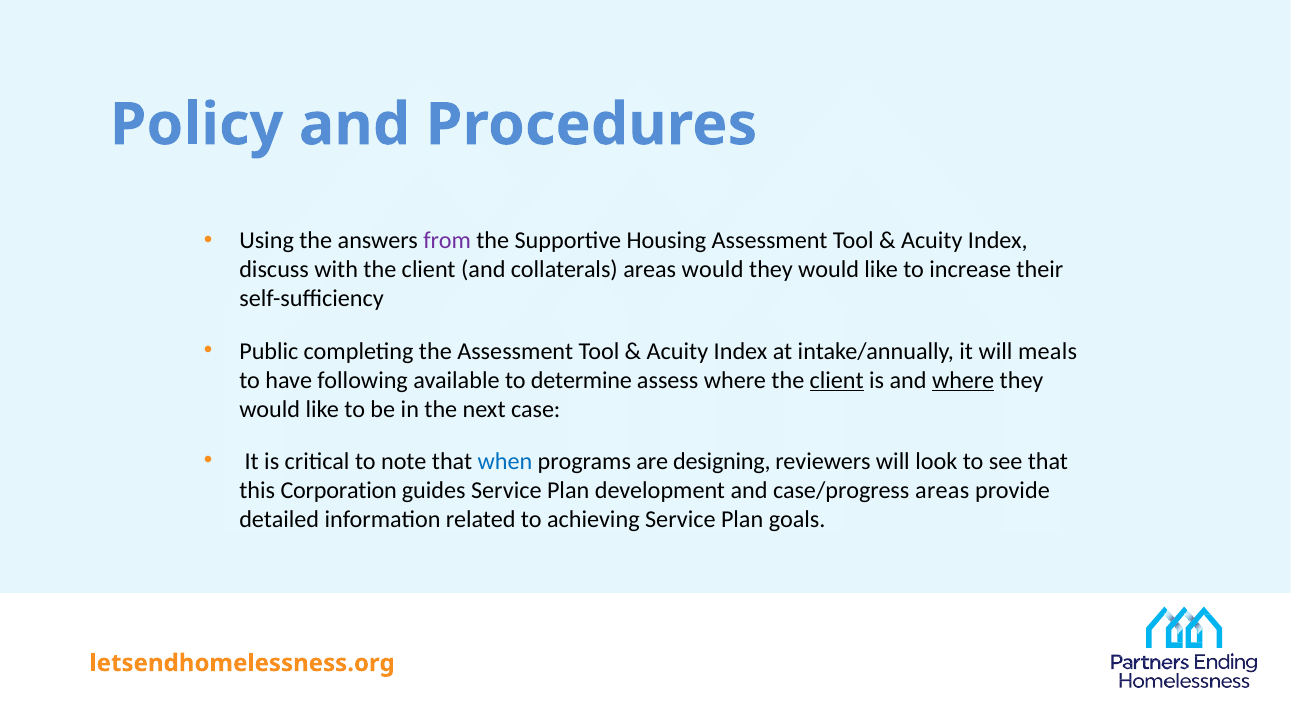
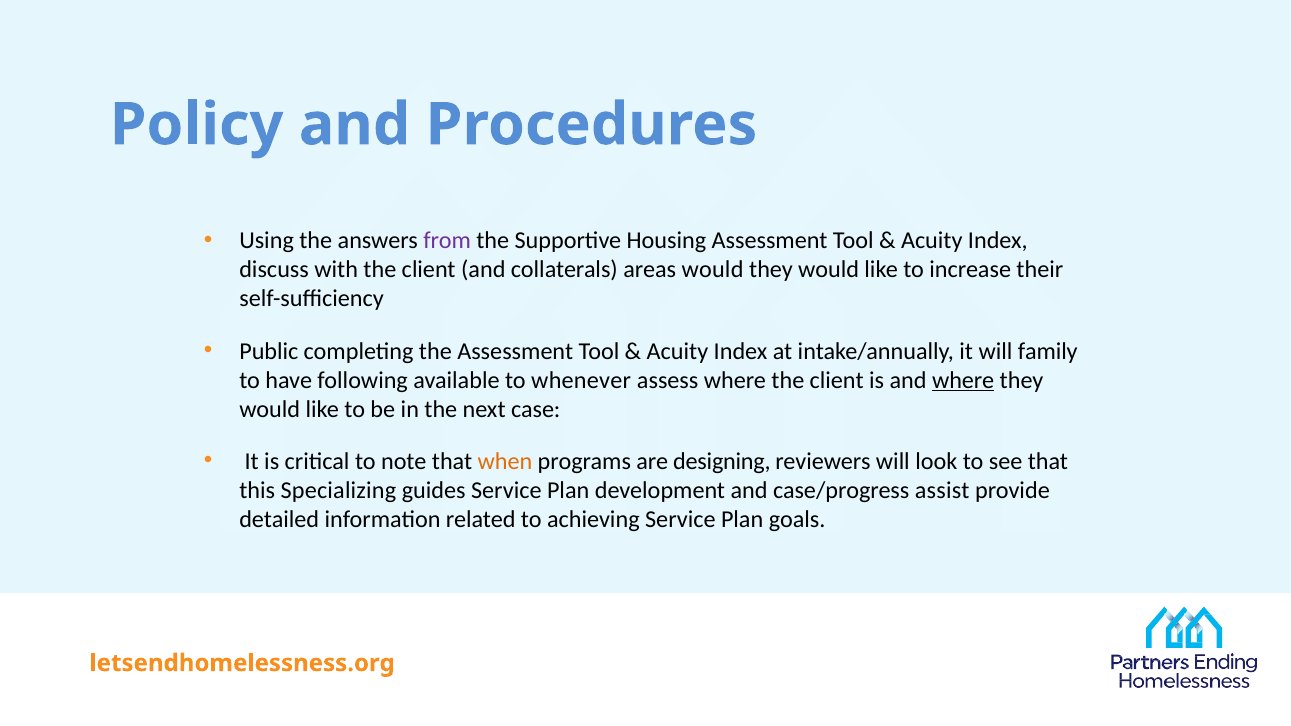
meals: meals -> family
determine: determine -> whenever
client at (837, 380) underline: present -> none
when colour: blue -> orange
Corporation: Corporation -> Specializing
case/progress areas: areas -> assist
